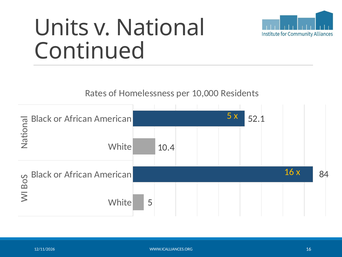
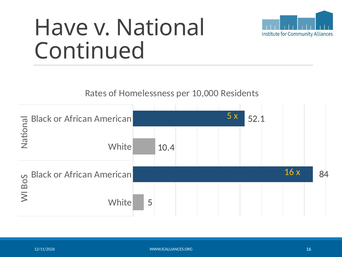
Units: Units -> Have
